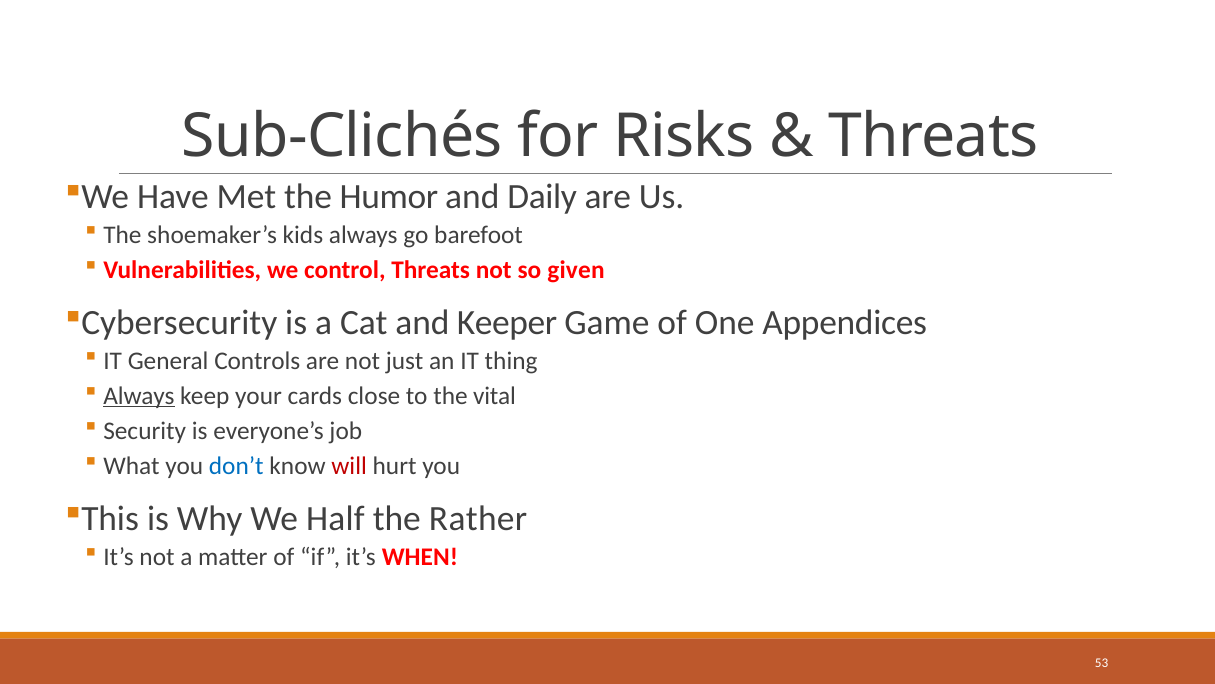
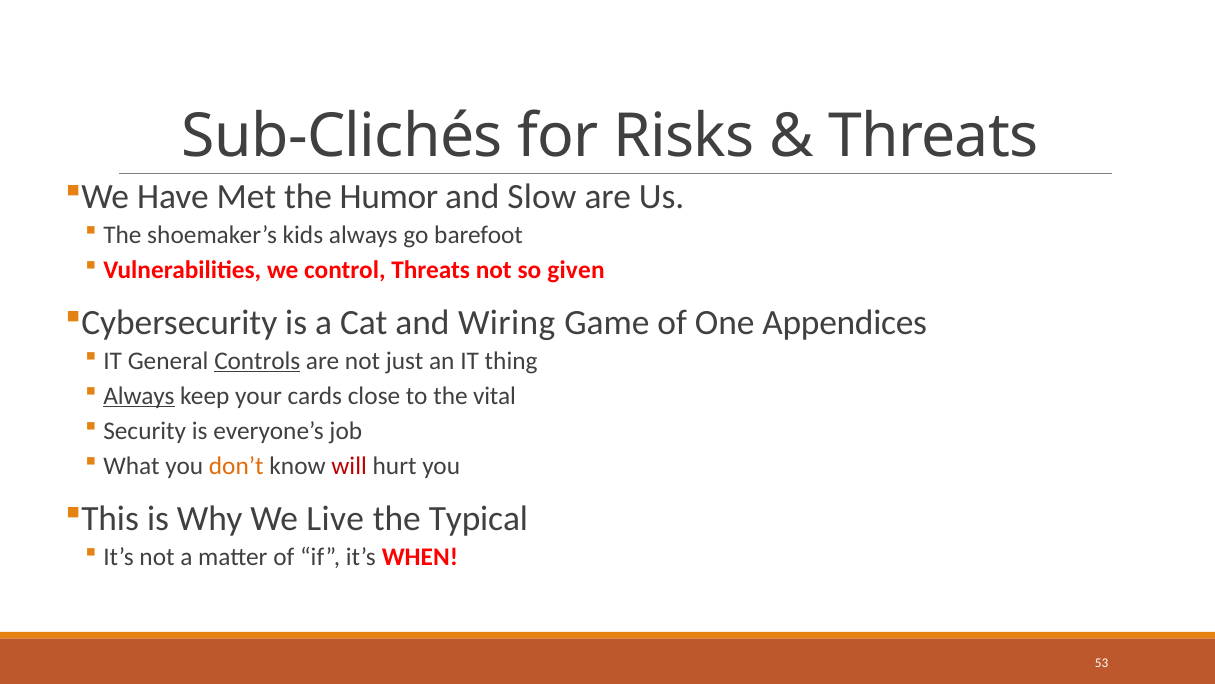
Daily: Daily -> Slow
Keeper: Keeper -> Wiring
Controls underline: none -> present
don’t colour: blue -> orange
Half: Half -> Live
Rather: Rather -> Typical
